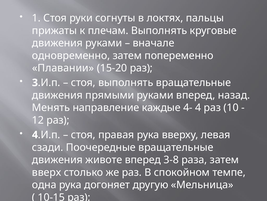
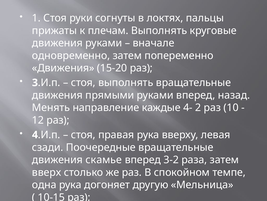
Плавании at (63, 68): Плавании -> Движения
4- 4: 4 -> 2
животе: животе -> скамье
3-8: 3-8 -> 3-2
